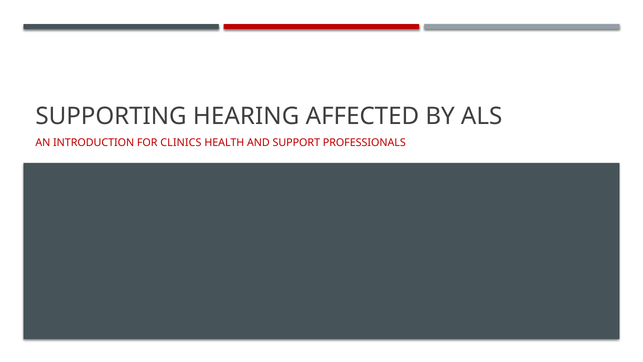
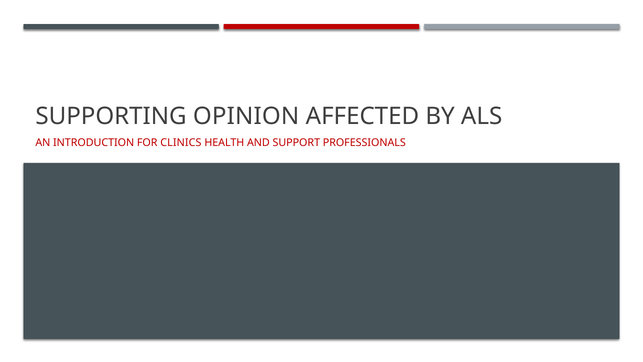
HEARING: HEARING -> OPINION
